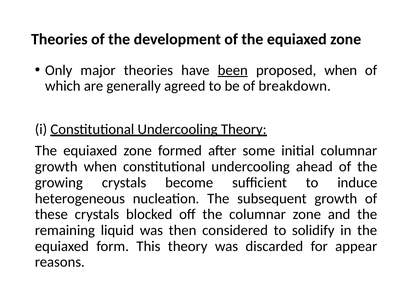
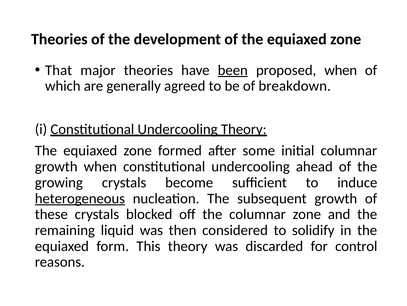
Only: Only -> That
heterogeneous underline: none -> present
appear: appear -> control
